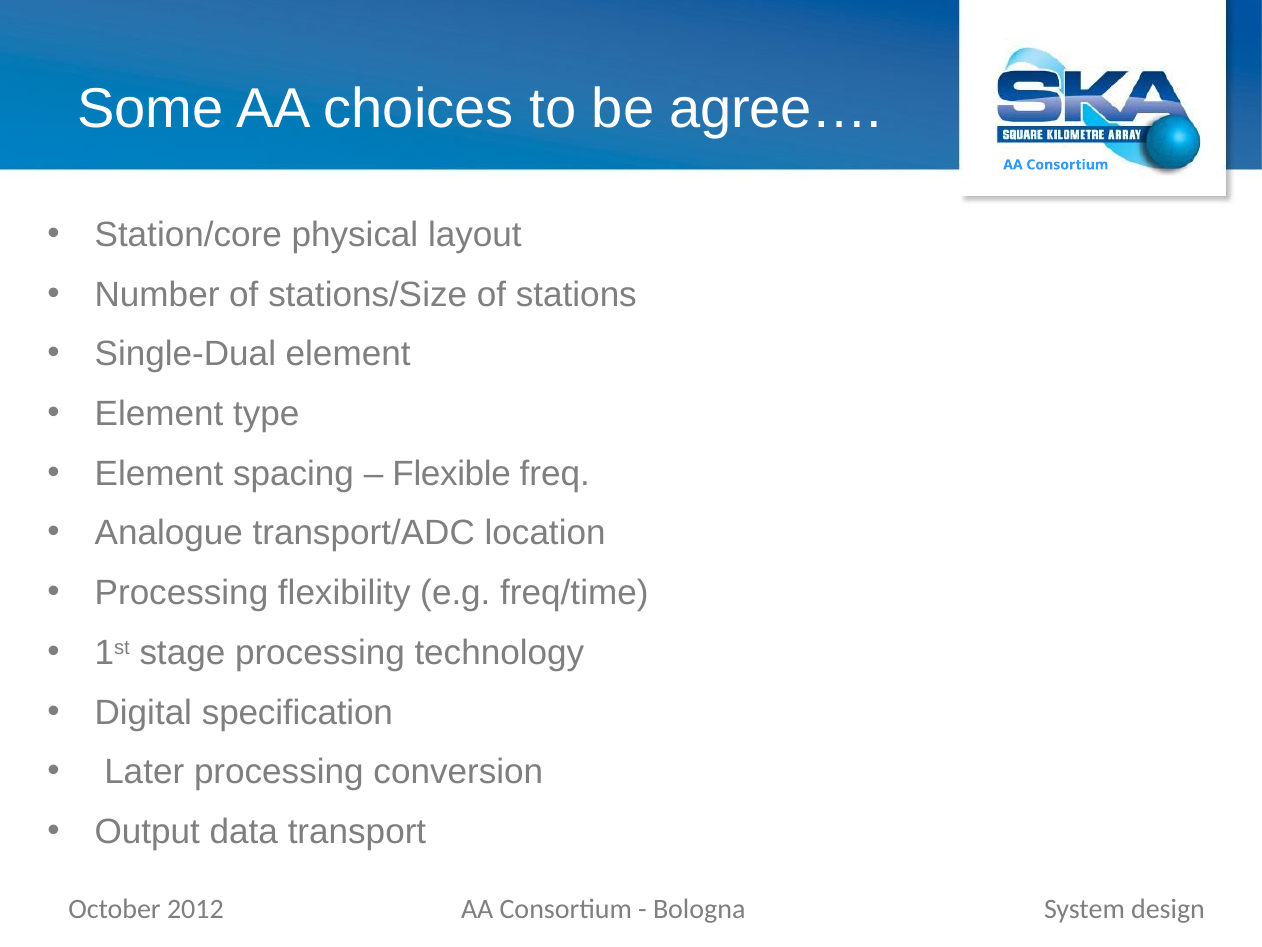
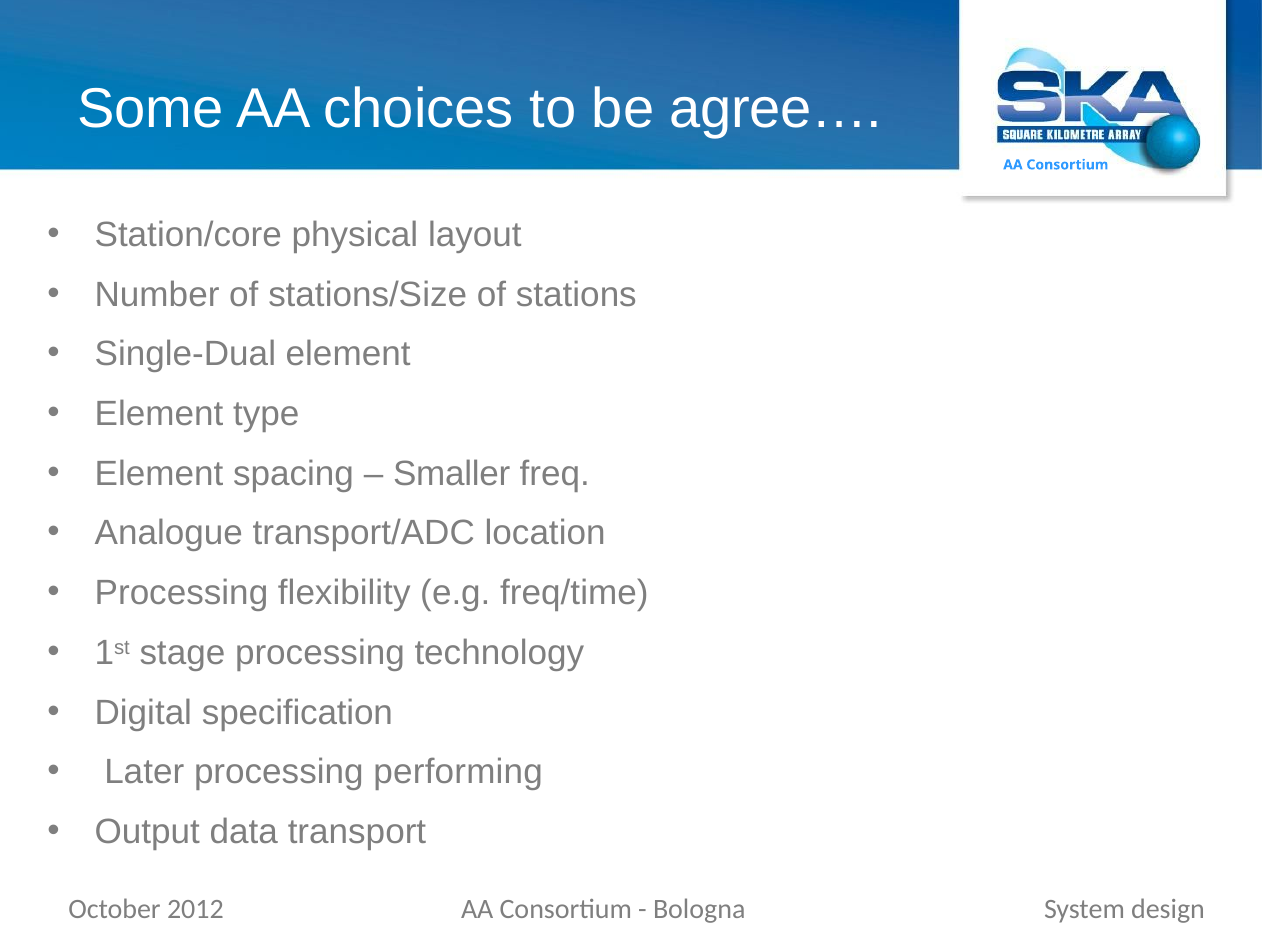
Flexible: Flexible -> Smaller
conversion: conversion -> performing
